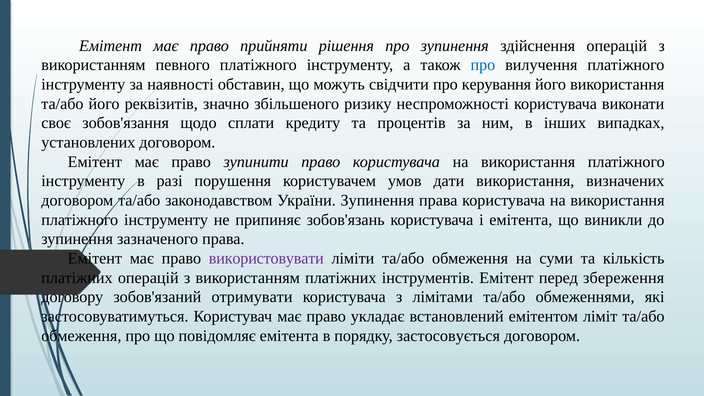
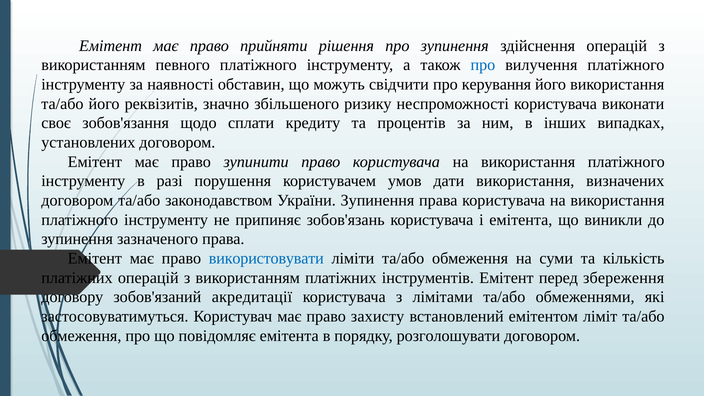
використовувати colour: purple -> blue
отримувати: отримувати -> акредитації
укладає: укладає -> захисту
застосовується: застосовується -> розголошувати
